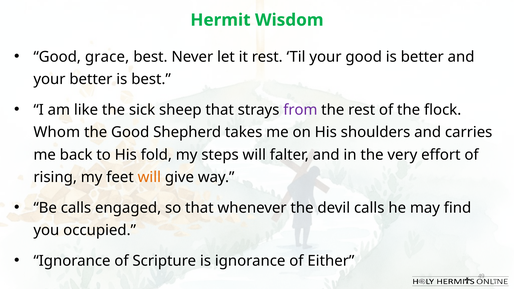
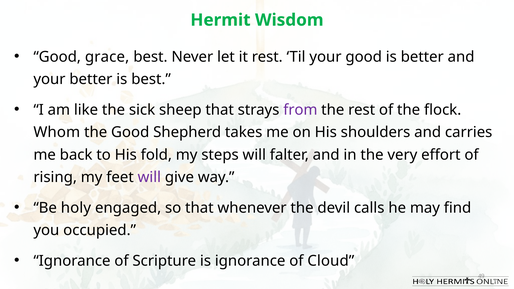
will at (149, 177) colour: orange -> purple
Be calls: calls -> holy
Either: Either -> Cloud
